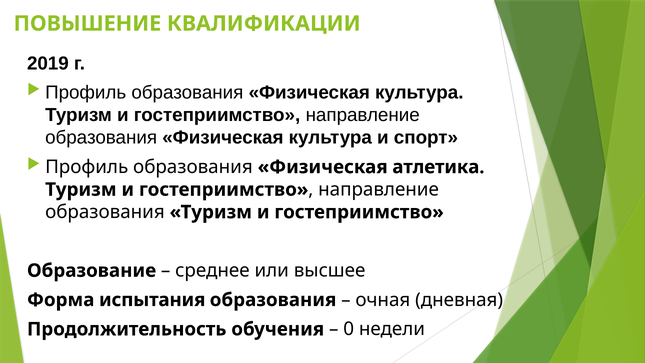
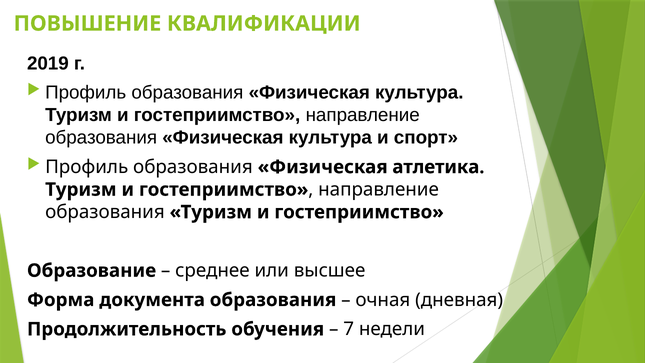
испытания: испытания -> документа
0: 0 -> 7
